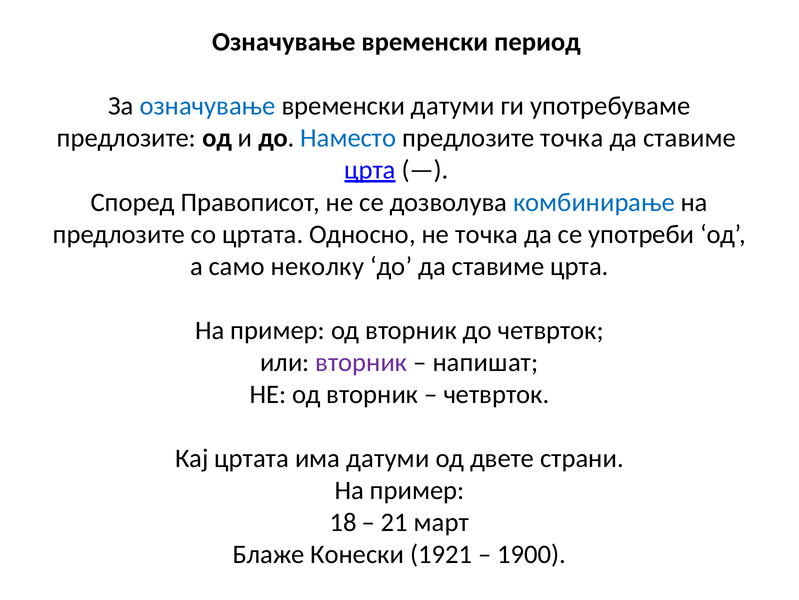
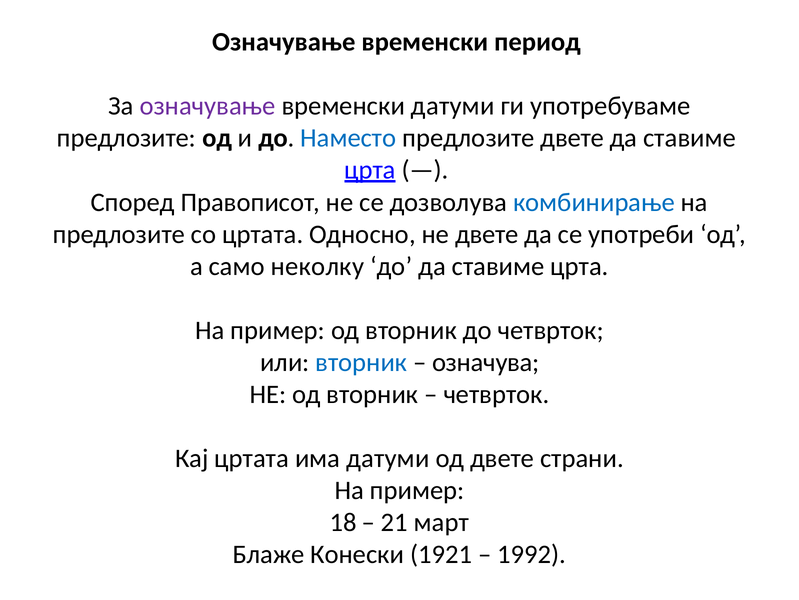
означување at (208, 106) colour: blue -> purple
предлозите точка: точка -> двете
не точка: точка -> двете
вторник at (361, 362) colour: purple -> blue
напишат: напишат -> означува
1900: 1900 -> 1992
